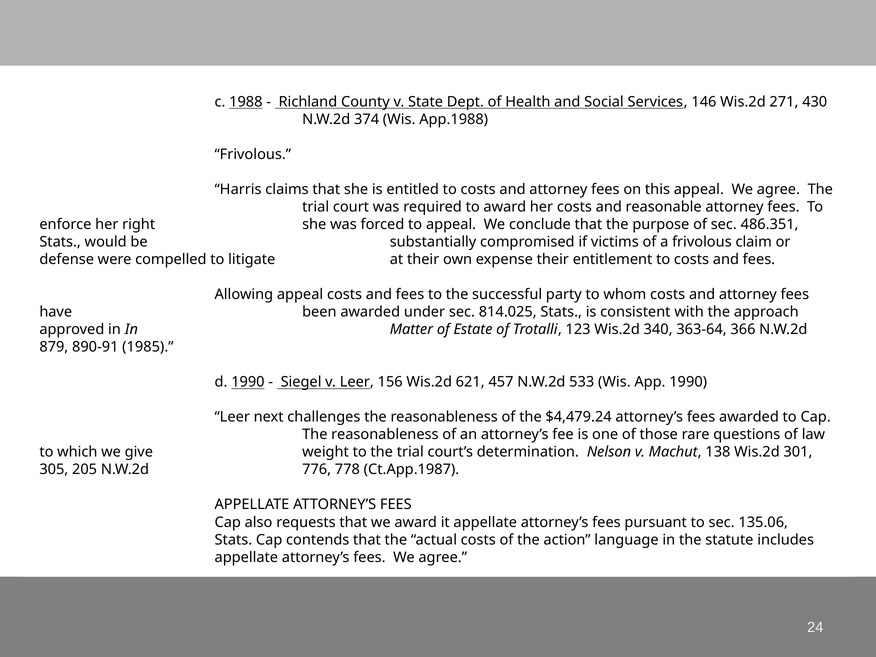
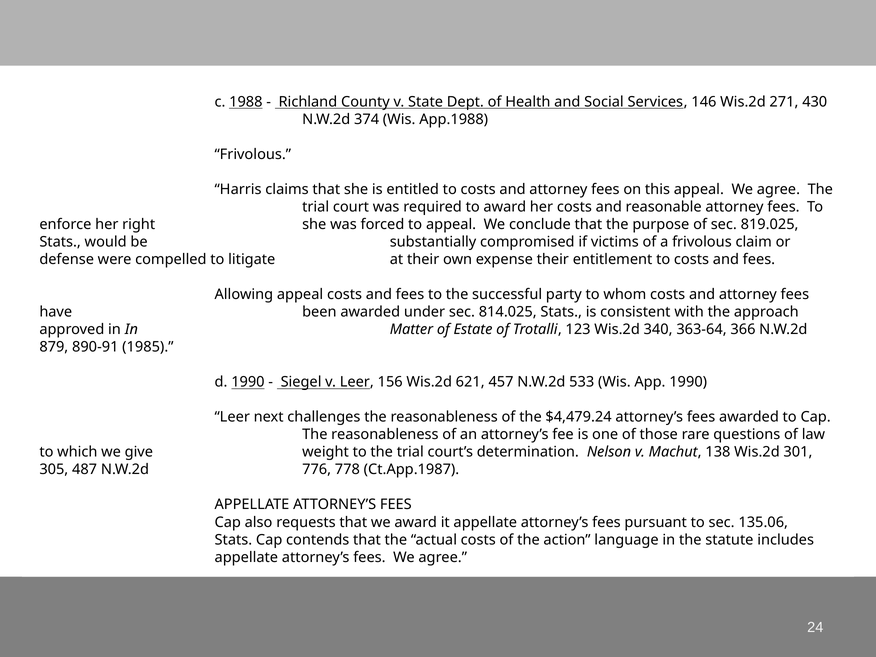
486.351: 486.351 -> 819.025
205: 205 -> 487
